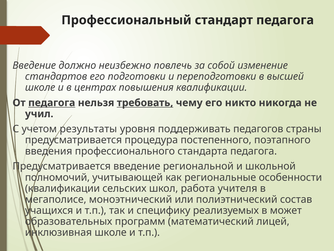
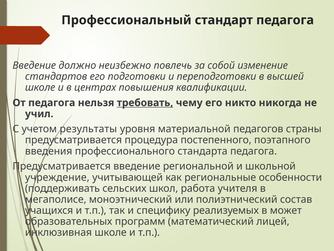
педагога at (52, 103) underline: present -> none
поддерживать: поддерживать -> материальной
полномочий: полномочий -> учреждение
квалификации at (62, 188): квалификации -> поддерживать
